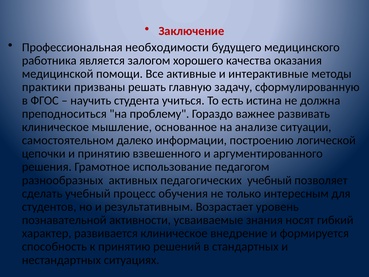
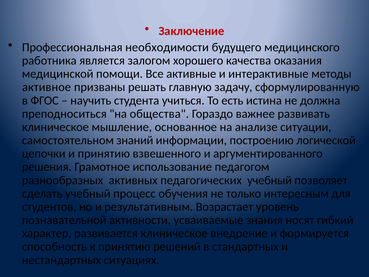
практики: практики -> активное
проблему: проблему -> общества
далеко: далеко -> знаний
